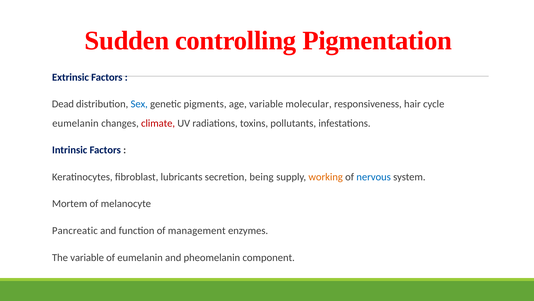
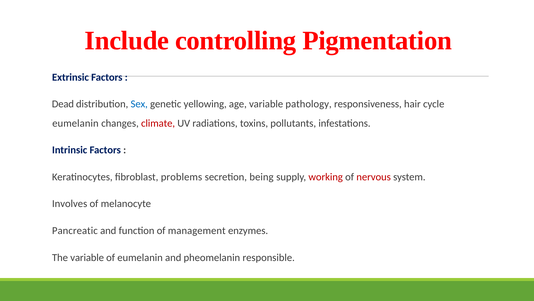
Sudden: Sudden -> Include
pigments: pigments -> yellowing
molecular: molecular -> pathology
lubricants: lubricants -> problems
working colour: orange -> red
nervous colour: blue -> red
Mortem: Mortem -> Involves
component: component -> responsible
